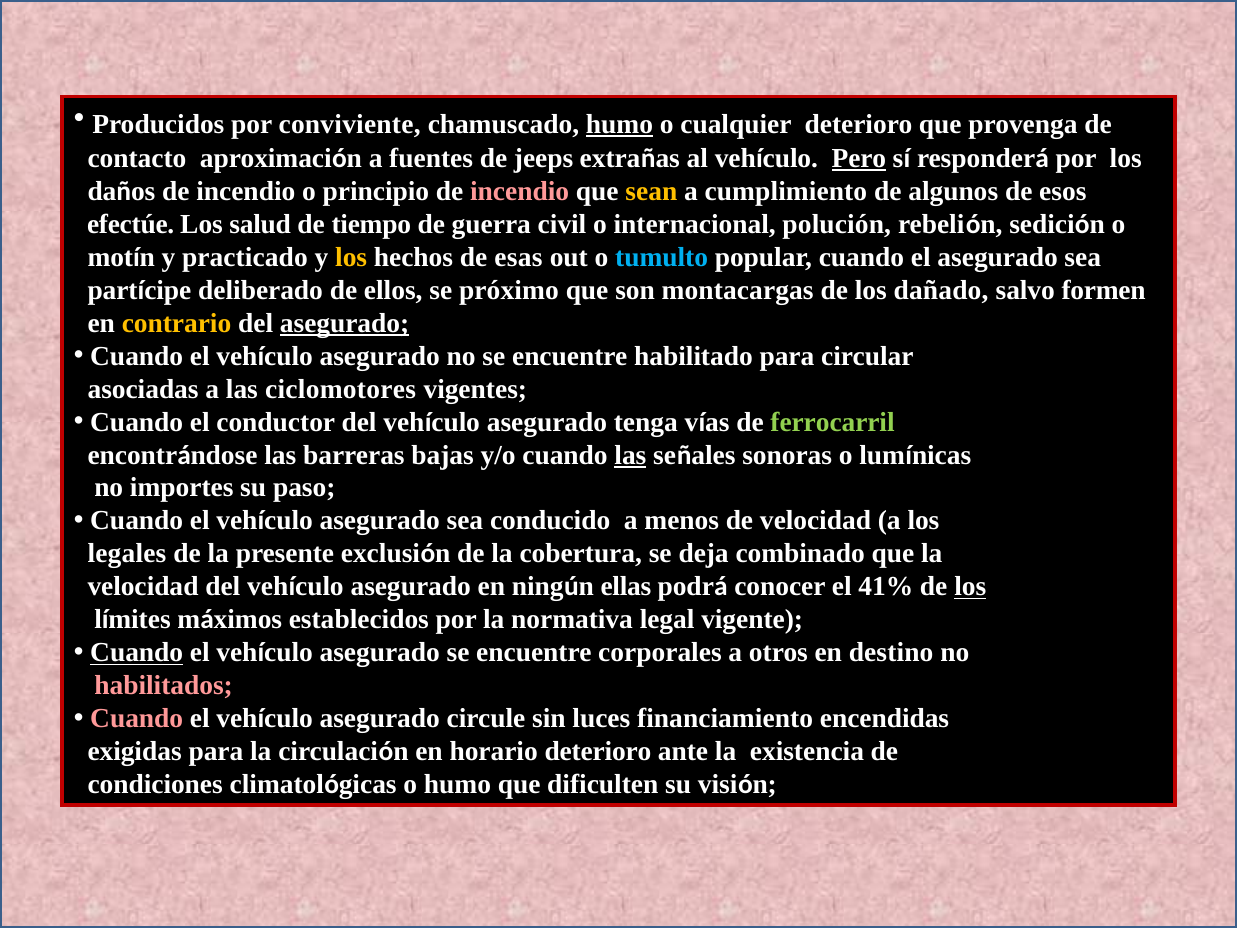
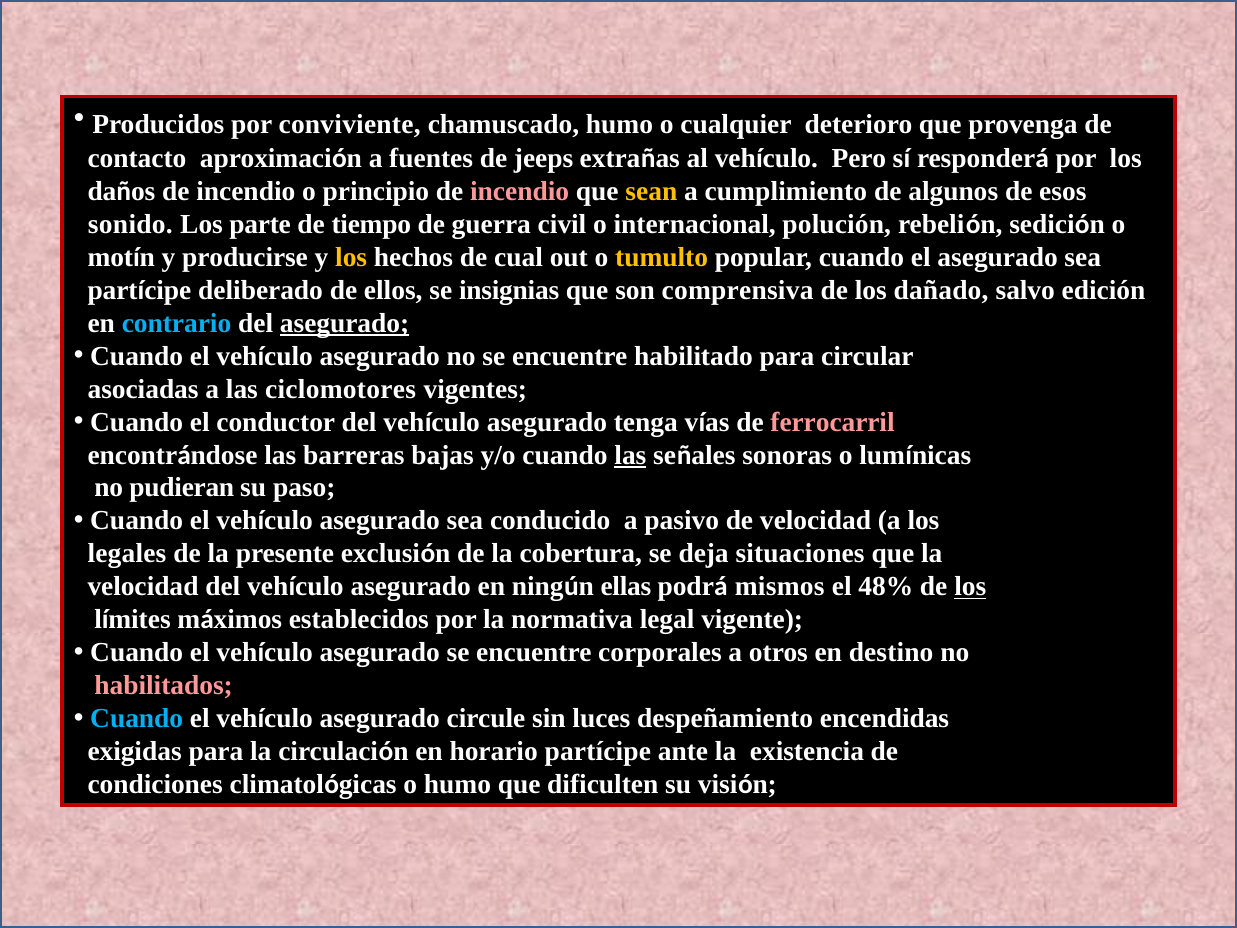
humo at (620, 124) underline: present -> none
Pero underline: present -> none
efectúe: efectúe -> sonido
salud: salud -> parte
practicado: practicado -> producirse
esas: esas -> cual
tumulto colour: light blue -> yellow
próximo: próximo -> insignias
montacargas: montacargas -> comprensiva
formen: formen -> edición
contrario colour: yellow -> light blue
ferrocarril colour: light green -> pink
importes: importes -> pudieran
menos: menos -> pasivo
combinado: combinado -> situaciones
conocer: conocer -> mismos
41%: 41% -> 48%
Cuando at (137, 653) underline: present -> none
Cuando at (137, 719) colour: pink -> light blue
financiamiento: financiamiento -> despeñamiento
horario deterioro: deterioro -> partícipe
